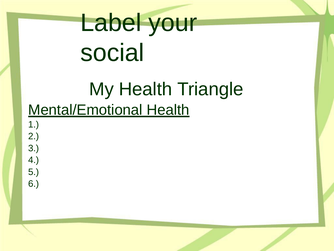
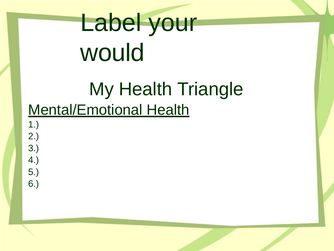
social: social -> would
